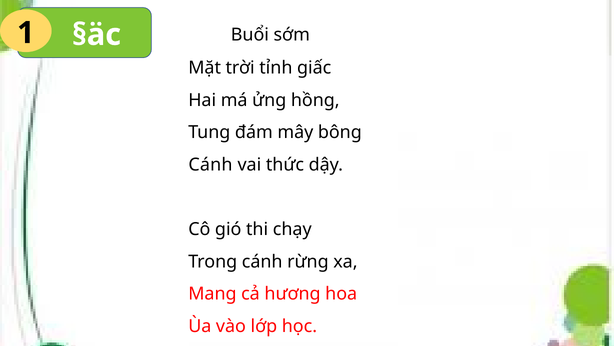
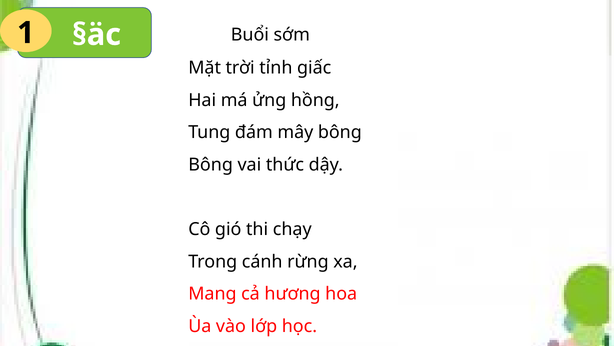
Cánh at (211, 164): Cánh -> Bông
